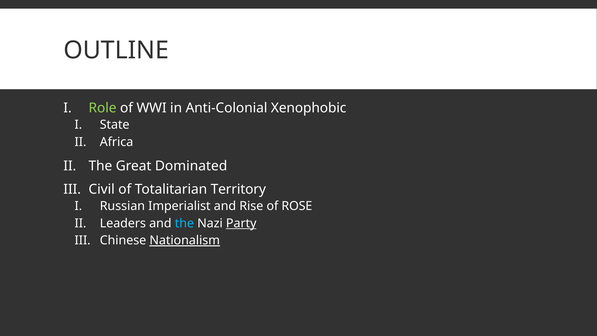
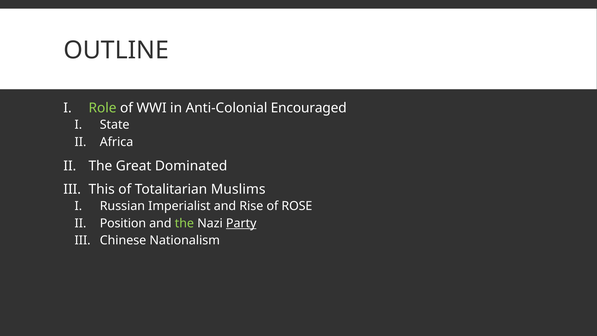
Xenophobic: Xenophobic -> Encouraged
Civil: Civil -> This
Territory: Territory -> Muslims
Leaders: Leaders -> Position
the at (184, 223) colour: light blue -> light green
Nationalism underline: present -> none
